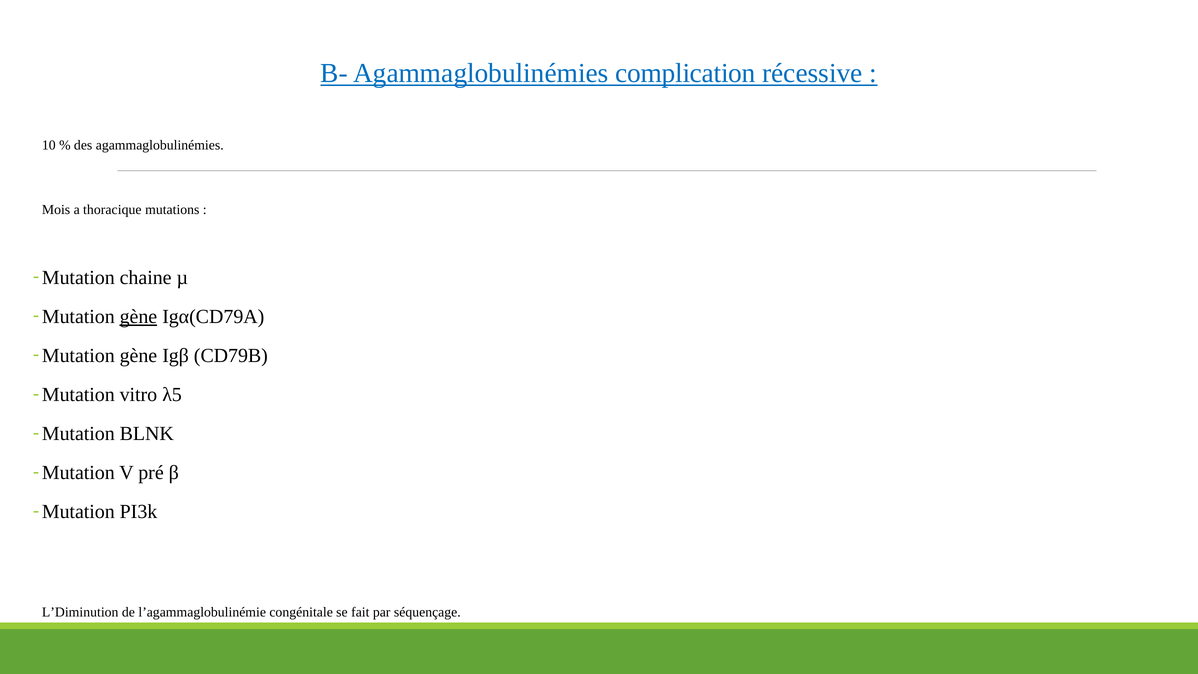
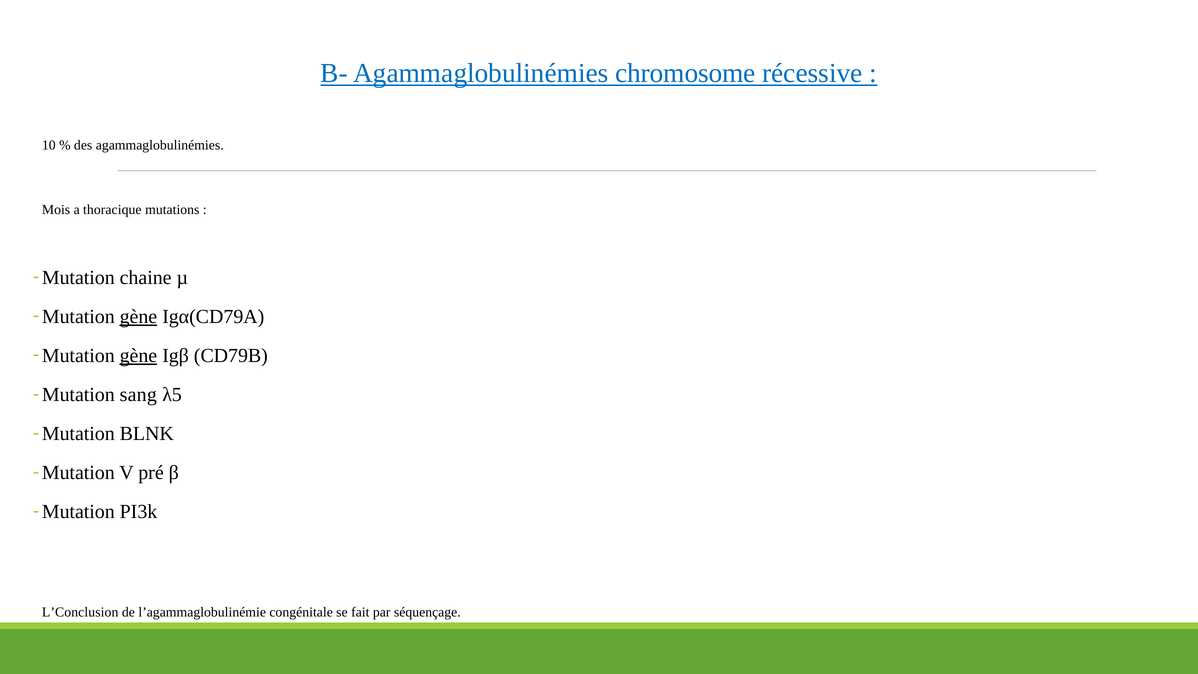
complication: complication -> chromosome
gène at (138, 356) underline: none -> present
vitro: vitro -> sang
L’Diminution: L’Diminution -> L’Conclusion
